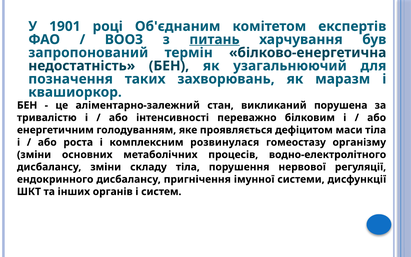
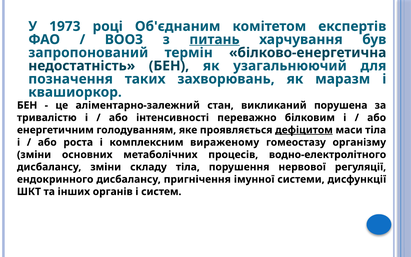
1901: 1901 -> 1973
дефіцитом underline: none -> present
розвинулася: розвинулася -> вираженому
